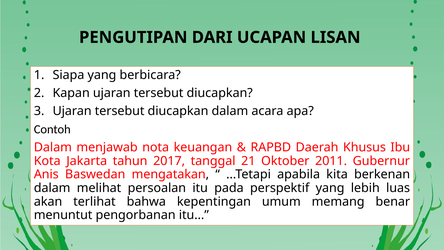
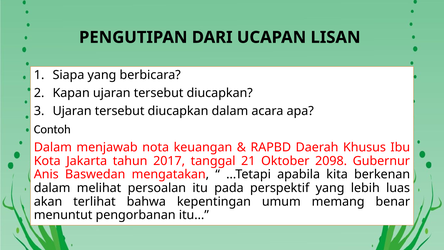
2011: 2011 -> 2098
